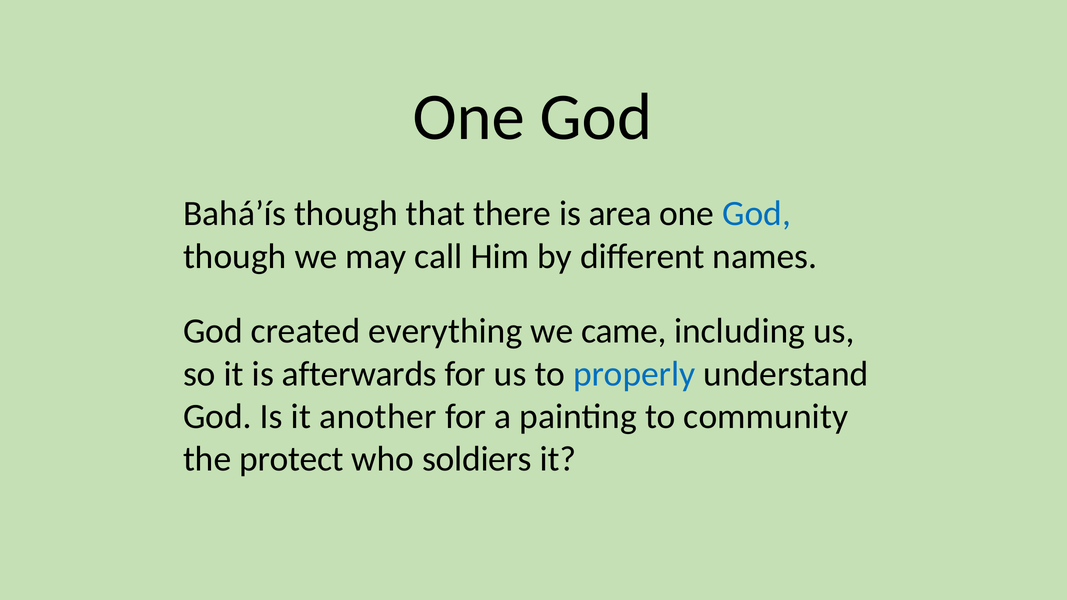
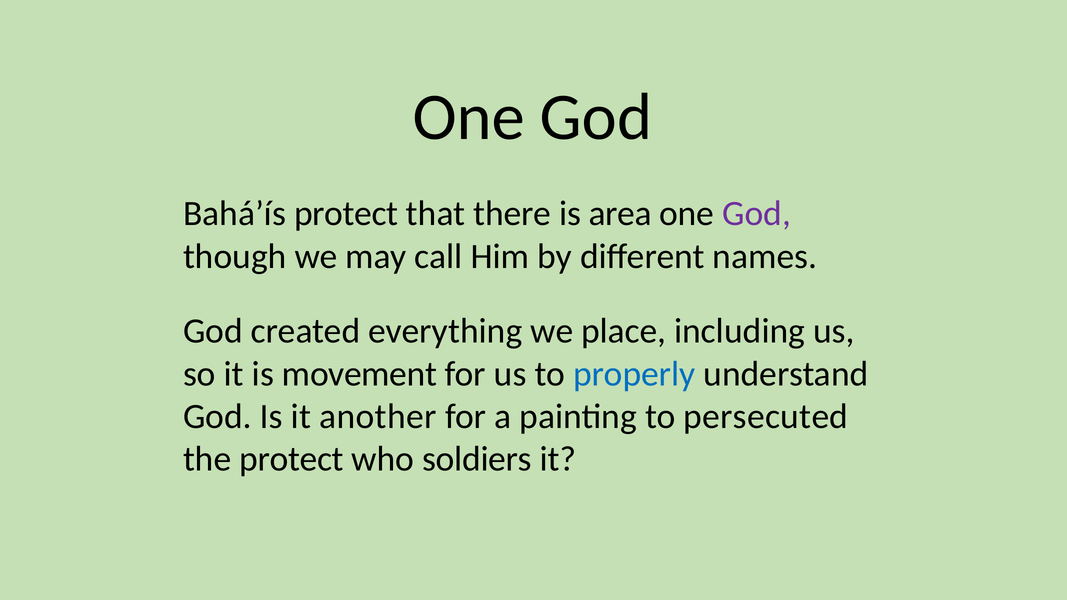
Bahá’ís though: though -> protect
God at (757, 214) colour: blue -> purple
came: came -> place
afterwards: afterwards -> movement
community: community -> persecuted
